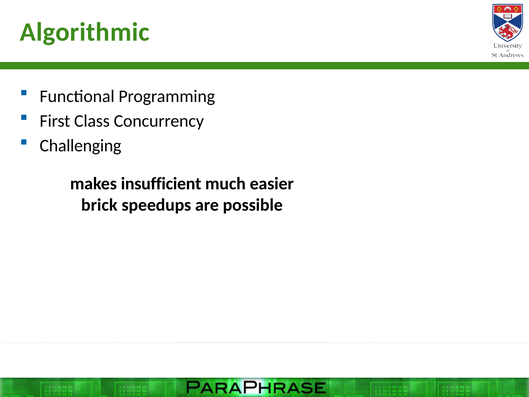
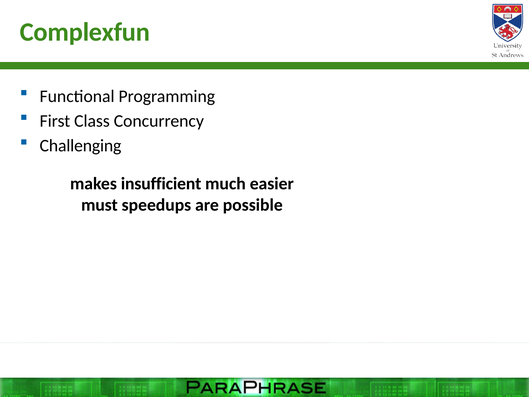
Algorithmic: Algorithmic -> Complexfun
brick: brick -> must
